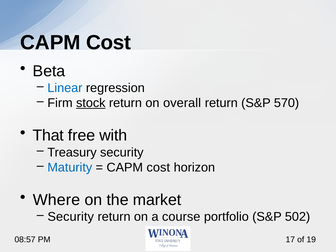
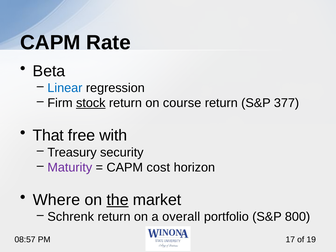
Cost at (109, 43): Cost -> Rate
overall: overall -> course
570: 570 -> 377
Maturity colour: blue -> purple
the underline: none -> present
Security at (71, 217): Security -> Schrenk
course: course -> overall
502: 502 -> 800
